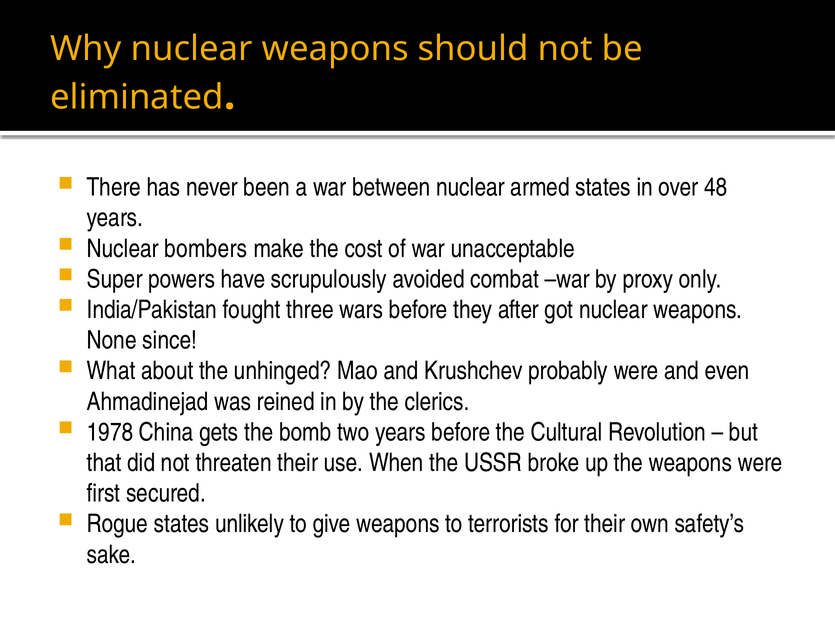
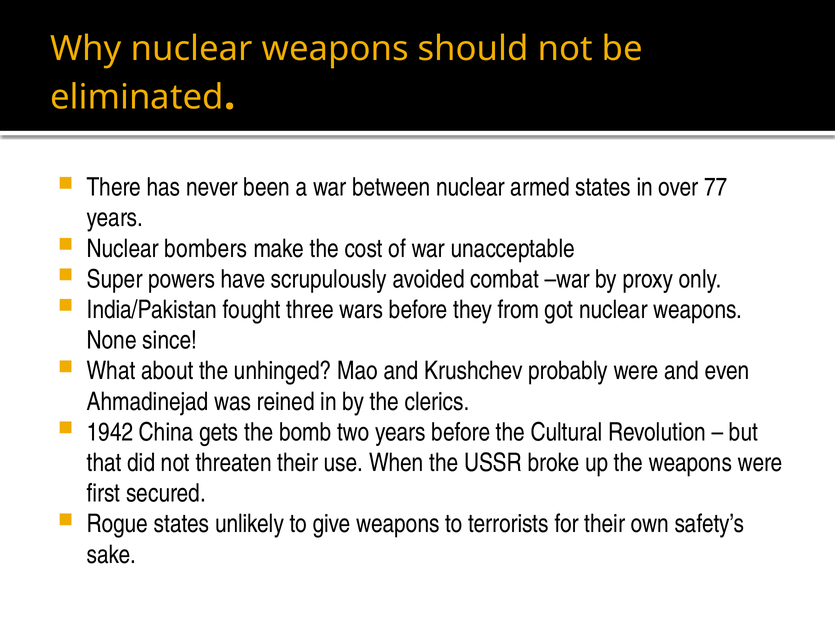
48: 48 -> 77
after: after -> from
1978: 1978 -> 1942
